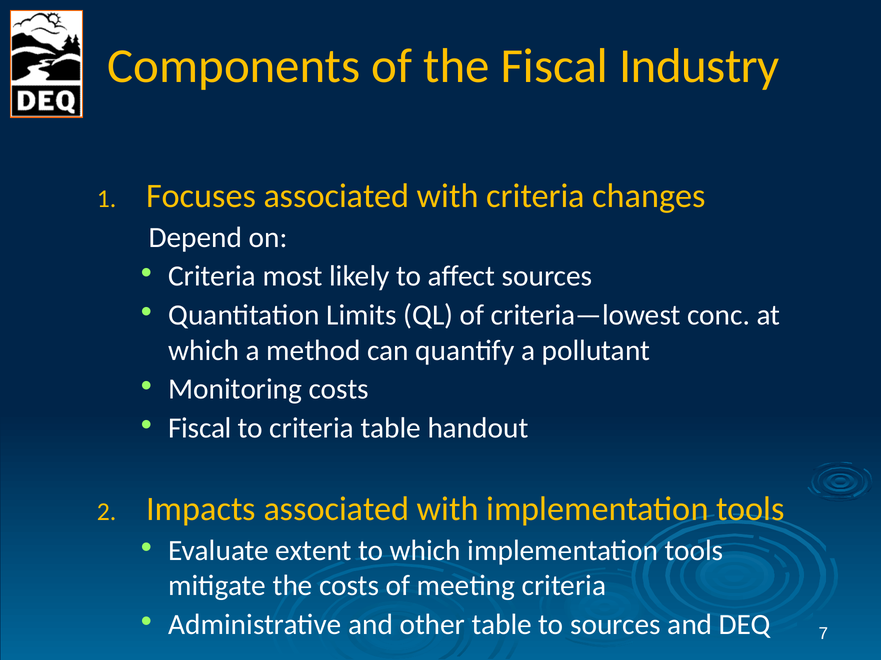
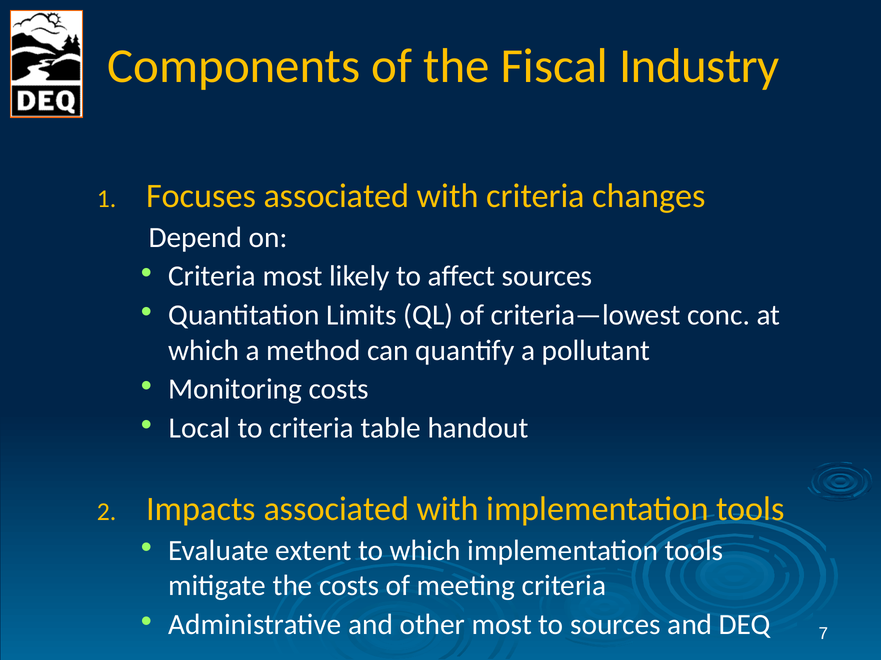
Fiscal at (200, 429): Fiscal -> Local
other table: table -> most
